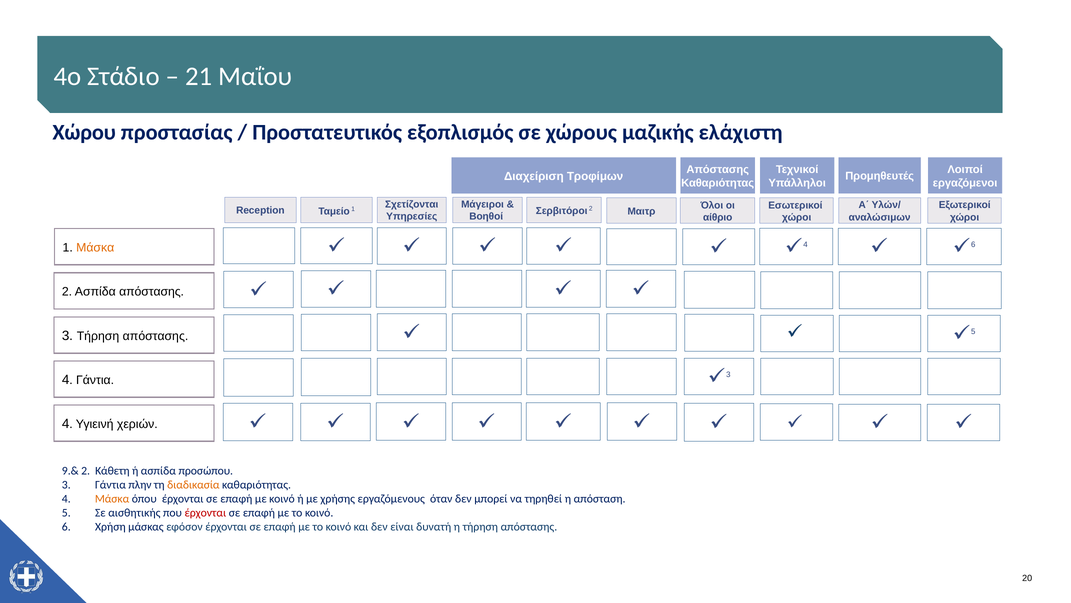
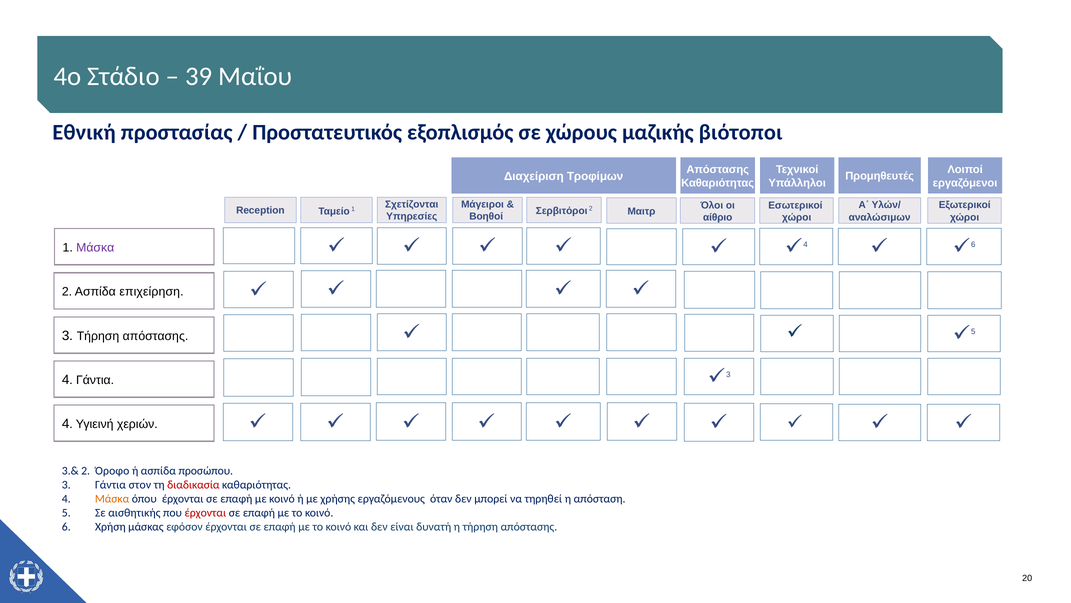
21: 21 -> 39
Χώρου: Χώρου -> Εθνική
ελάχιστη: ελάχιστη -> βιότοποι
Μάσκα at (95, 247) colour: orange -> purple
Ασπίδα απόστασης: απόστασης -> επιχείρηση
9.&: 9.& -> 3.&
Κάθετη: Κάθετη -> Όροφο
πλην: πλην -> στον
διαδικασία colour: orange -> red
